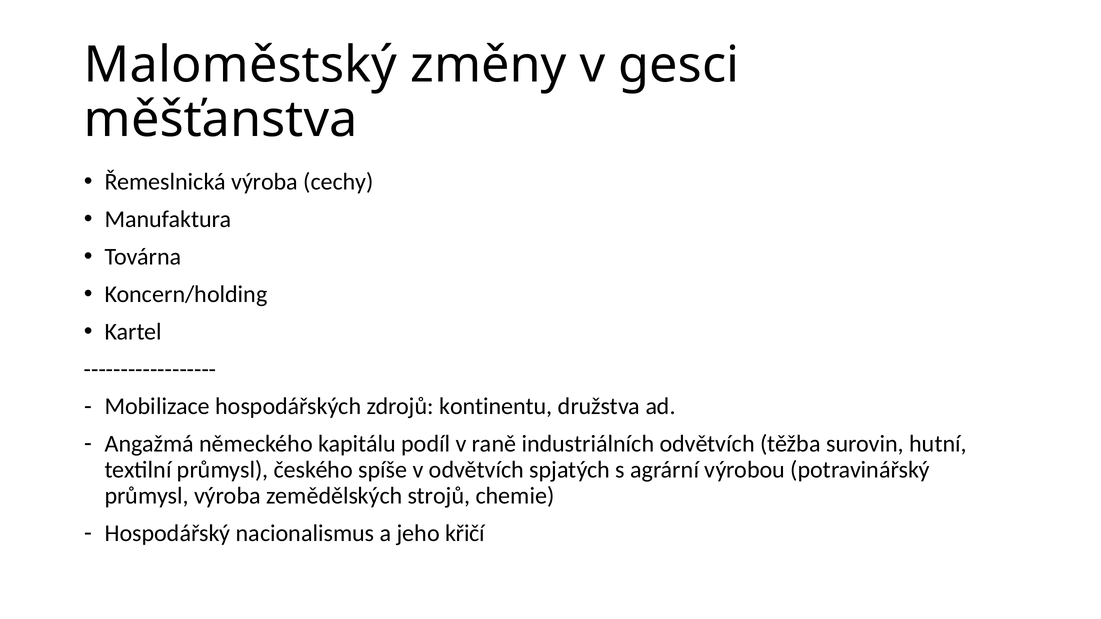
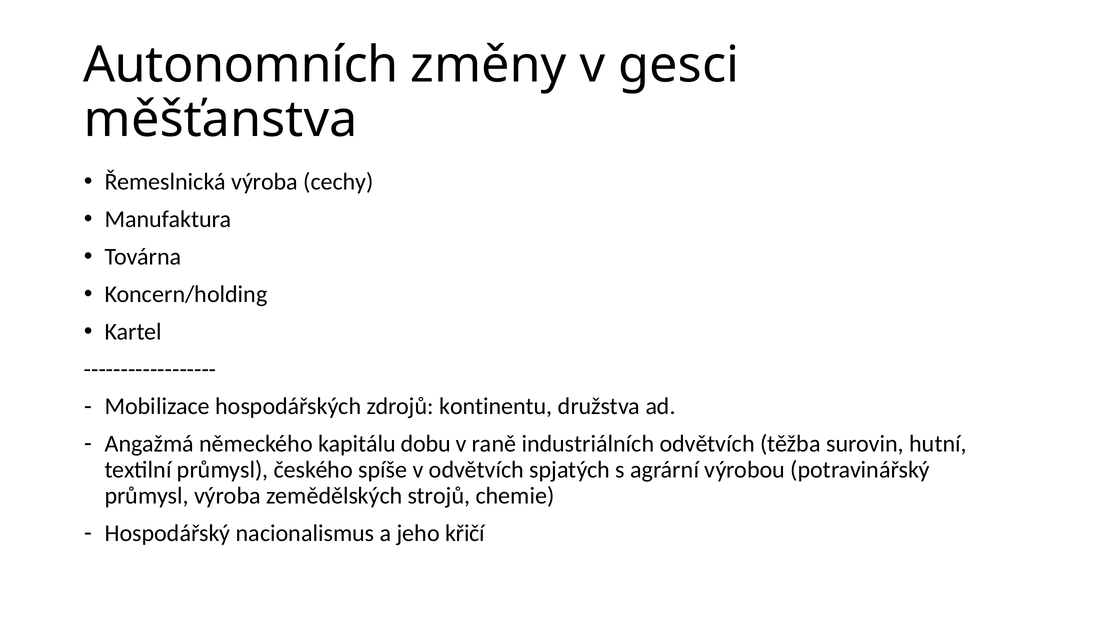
Maloměstský: Maloměstský -> Autonomních
podíl: podíl -> dobu
